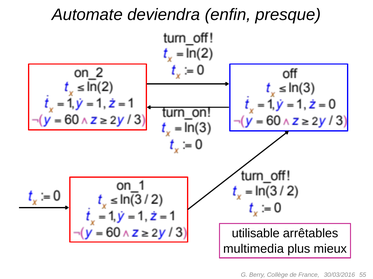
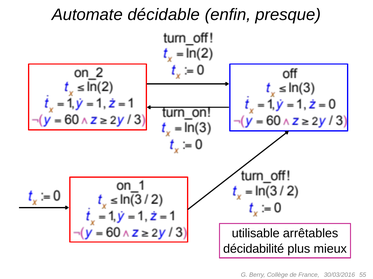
deviendra: deviendra -> décidable
multimedia: multimedia -> décidabilité
